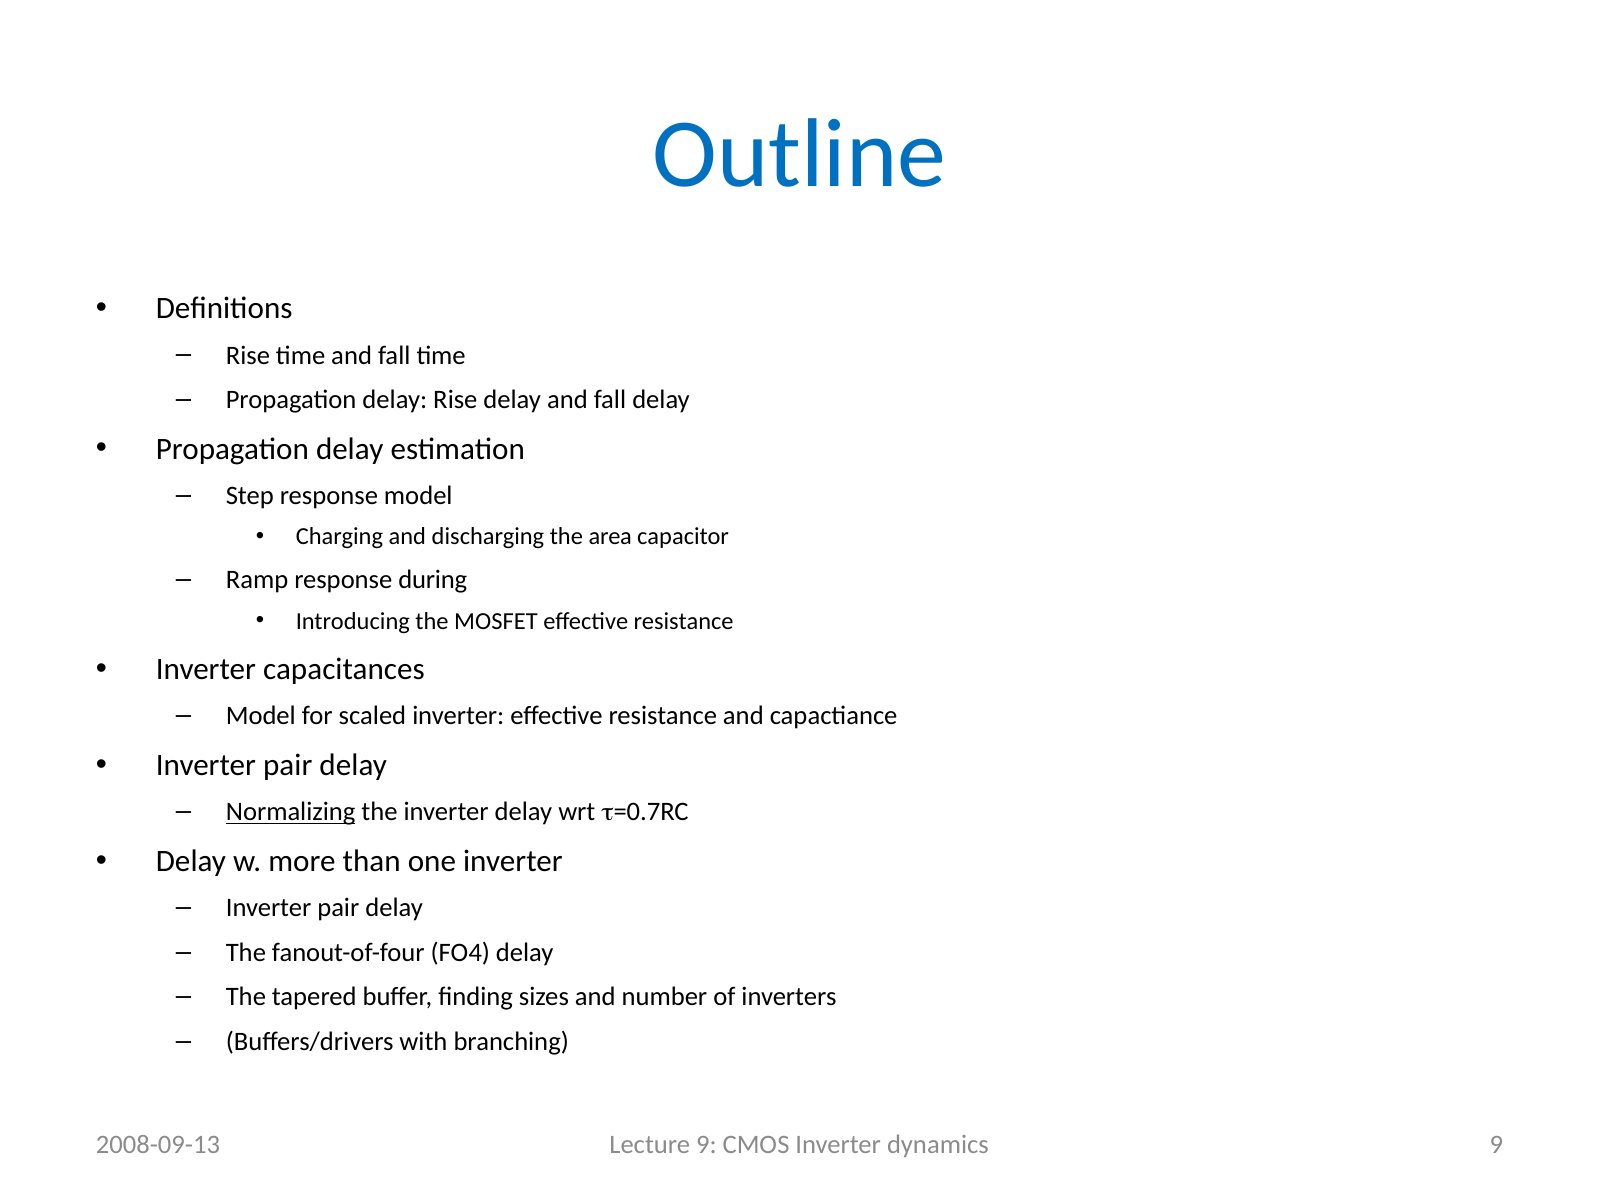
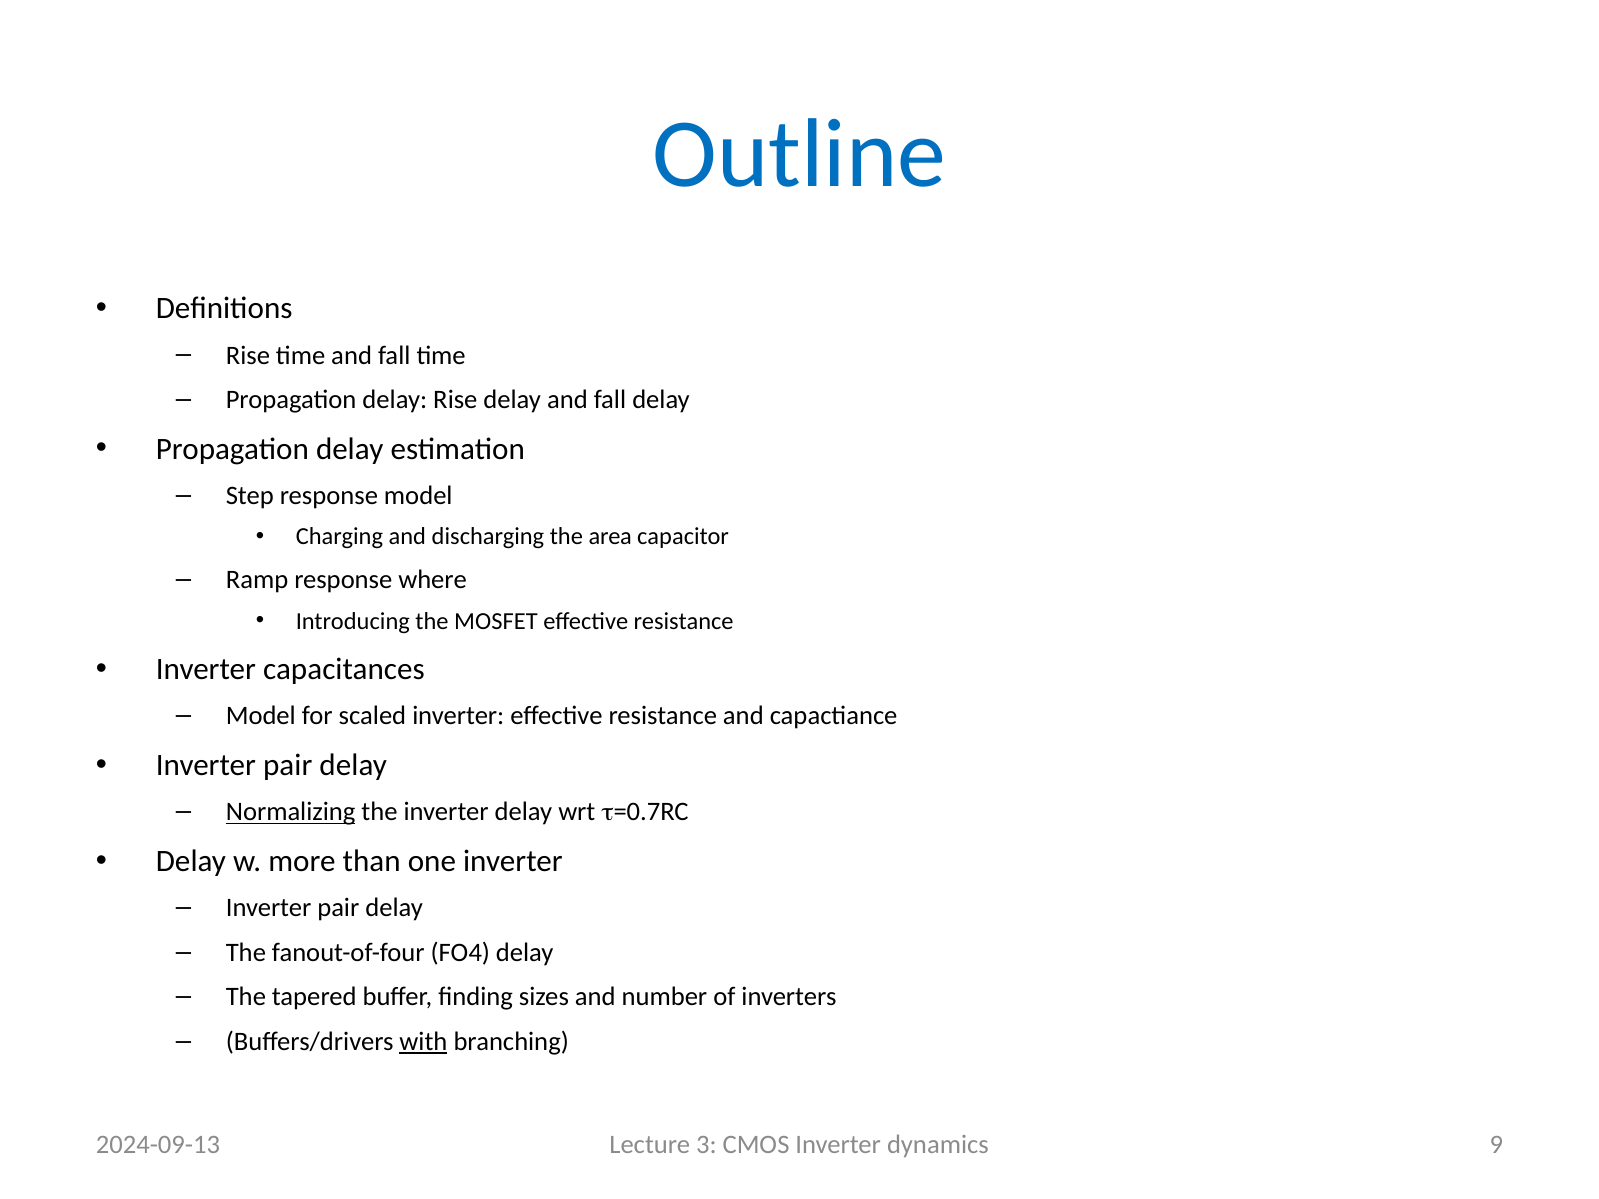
during: during -> where
with underline: none -> present
2008-09-13: 2008-09-13 -> 2024-09-13
Lecture 9: 9 -> 3
